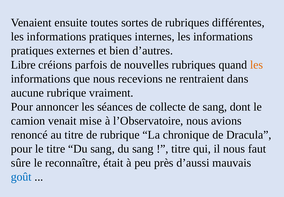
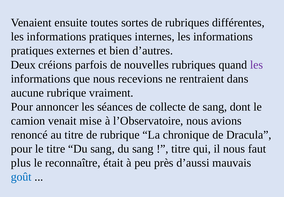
Libre: Libre -> Deux
les at (256, 65) colour: orange -> purple
sûre: sûre -> plus
